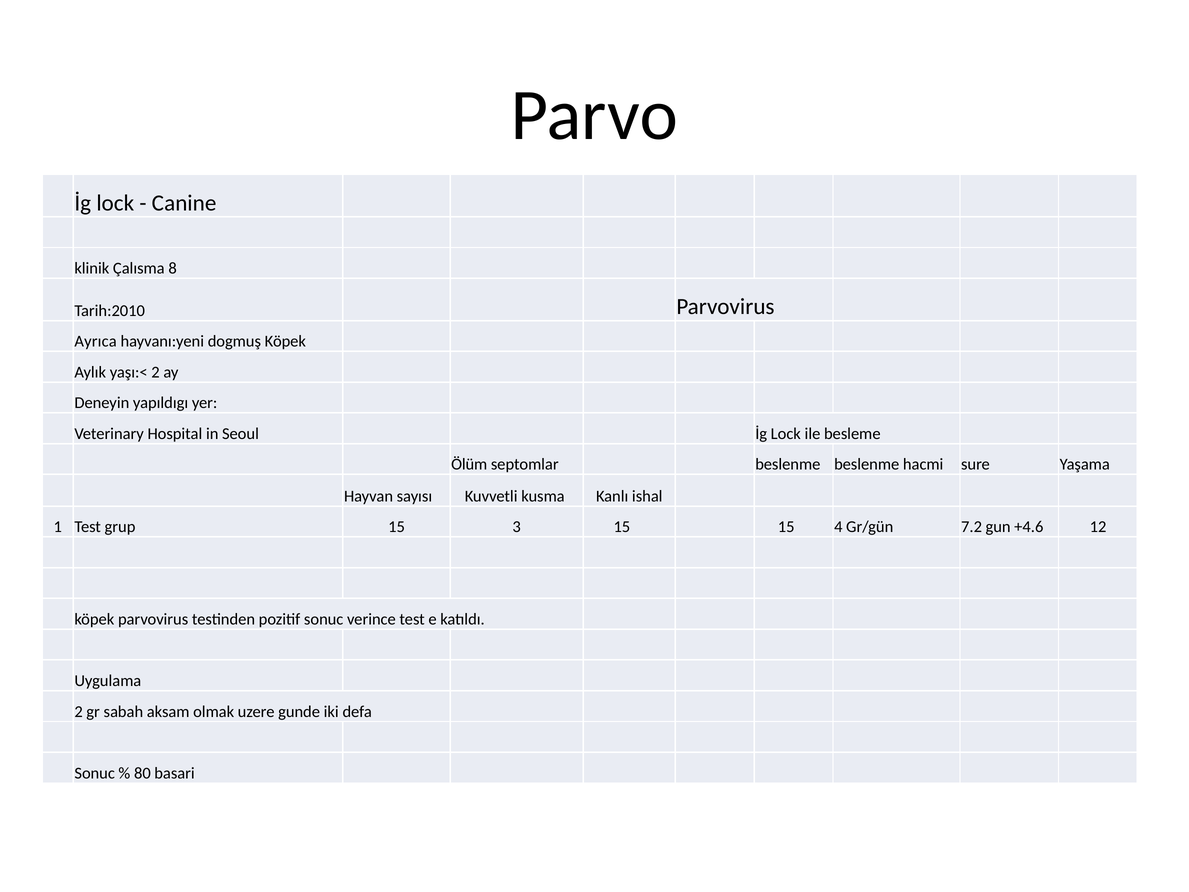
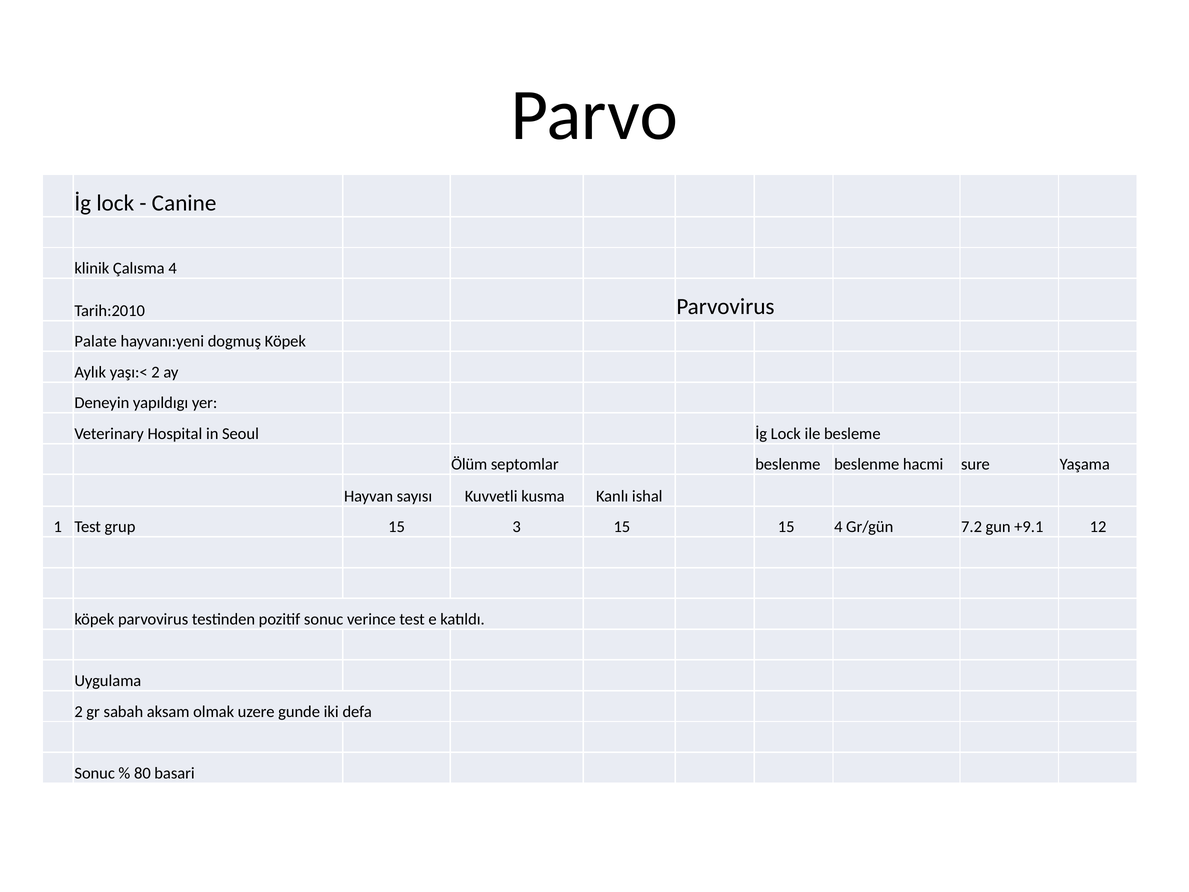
Çalısma 8: 8 -> 4
Ayrıca: Ayrıca -> Palate
+4.6: +4.6 -> +9.1
